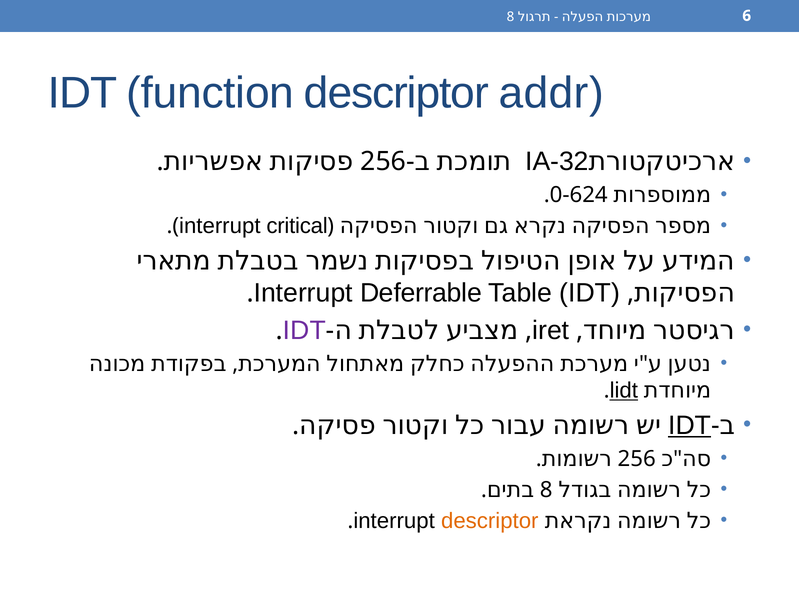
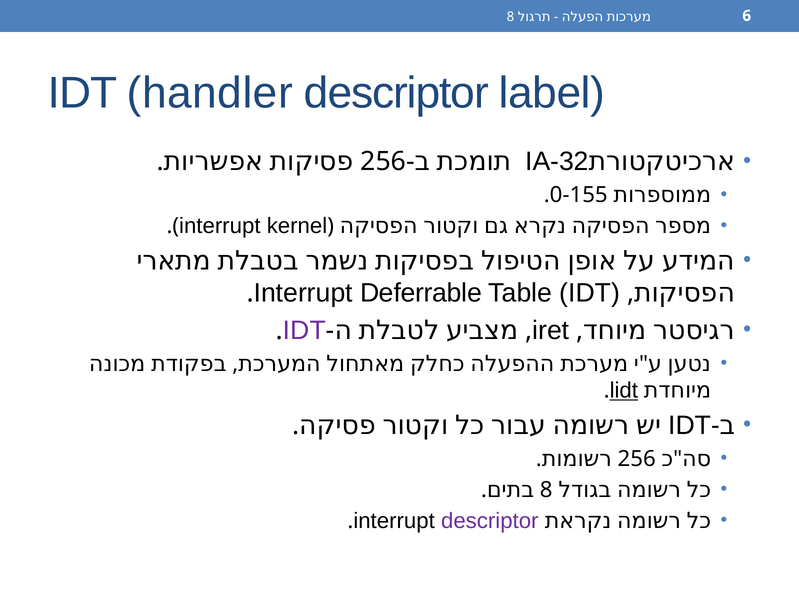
function: function -> handler
addr: addr -> label
0-624: 0-624 -> 0-155
critical: critical -> kernel
IDT at (690, 425) underline: present -> none
descriptor at (490, 521) colour: orange -> purple
